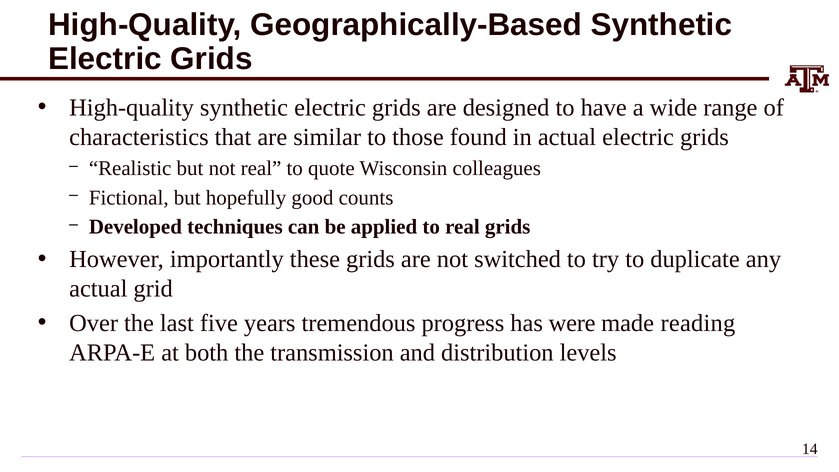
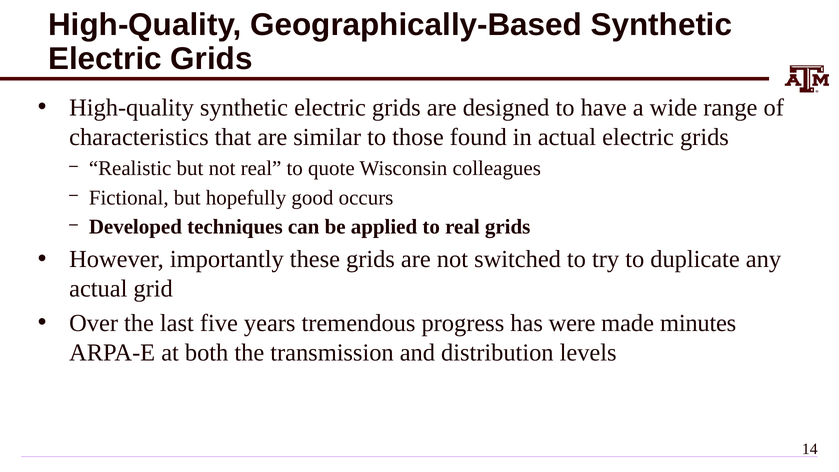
counts: counts -> occurs
reading: reading -> minutes
